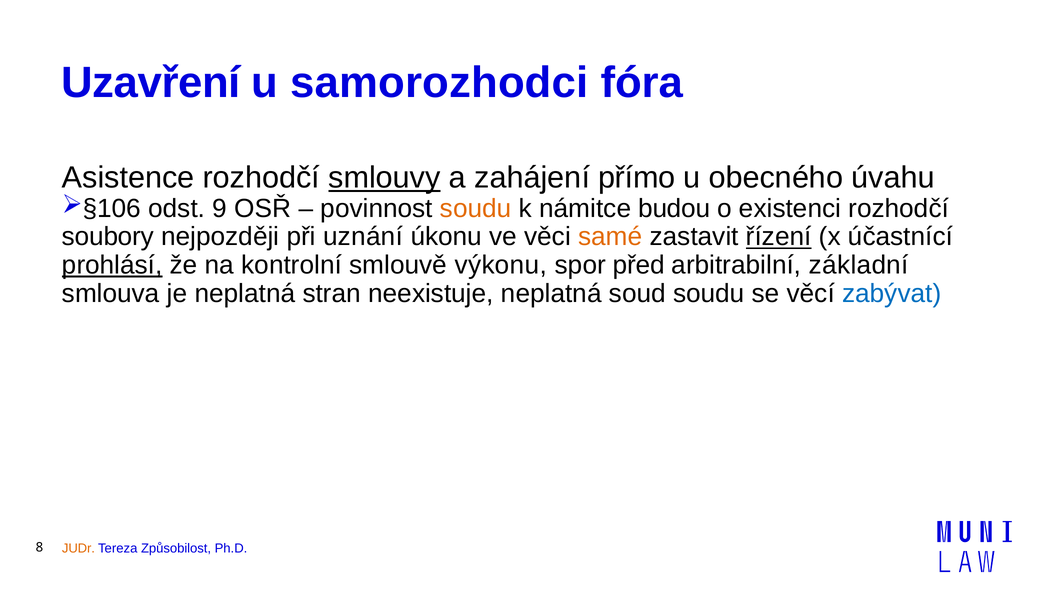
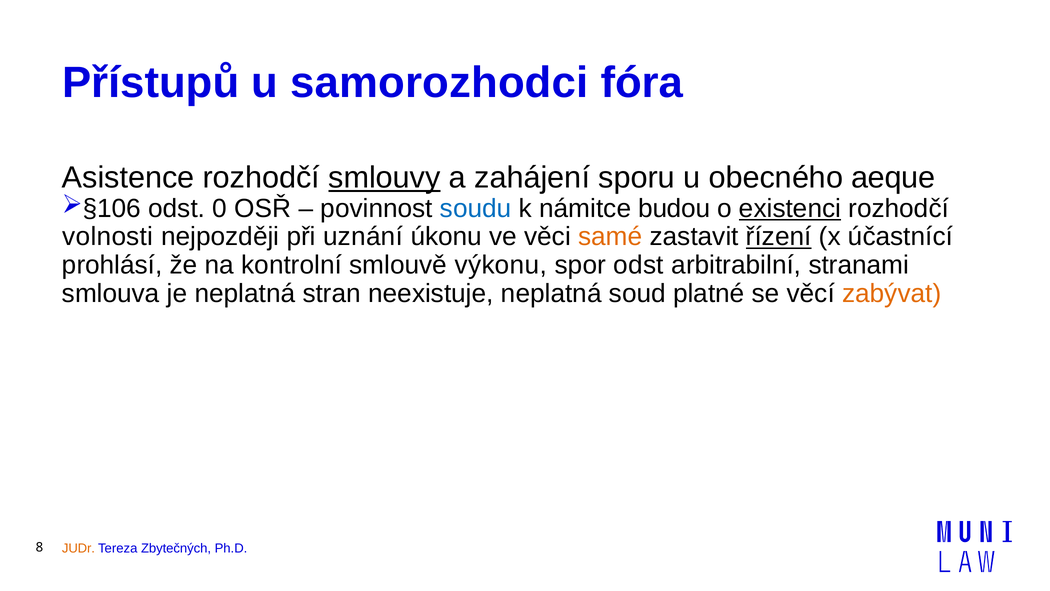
Uzavření: Uzavření -> Přístupů
přímo: přímo -> sporu
úvahu: úvahu -> aeque
9: 9 -> 0
soudu at (476, 208) colour: orange -> blue
existenci underline: none -> present
soubory: soubory -> volnosti
prohlásí underline: present -> none
spor před: před -> odst
základní: základní -> stranami
soud soudu: soudu -> platné
zabývat colour: blue -> orange
Způsobilost: Způsobilost -> Zbytečných
